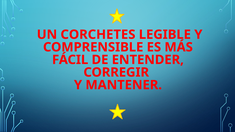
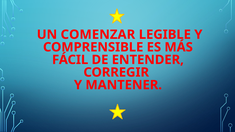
CORCHETES: CORCHETES -> COMENZAR
